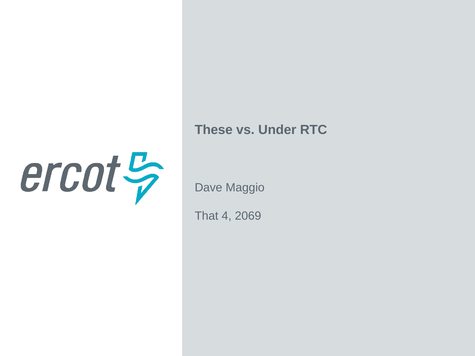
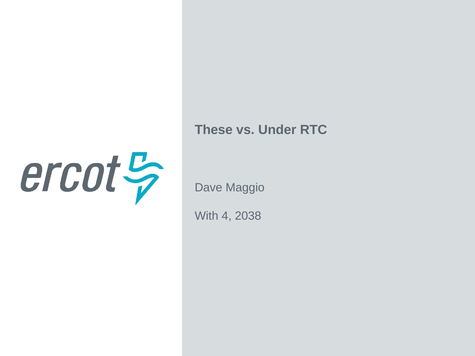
That: That -> With
2069: 2069 -> 2038
